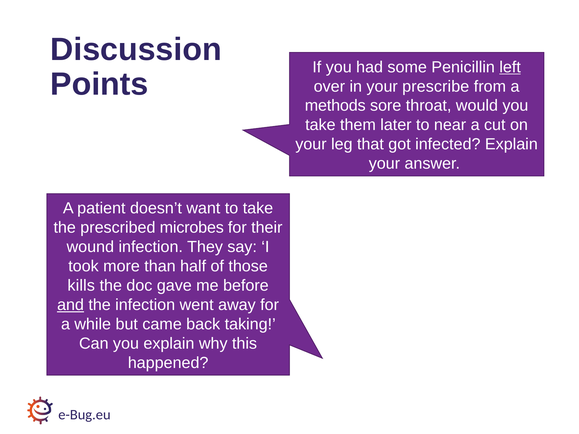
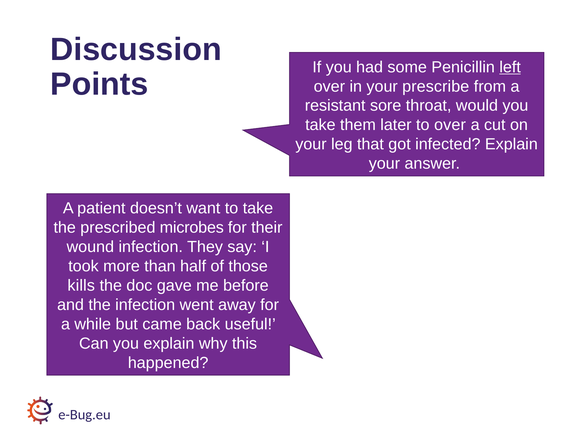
methods: methods -> resistant
to near: near -> over
and underline: present -> none
taking: taking -> useful
